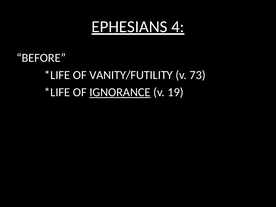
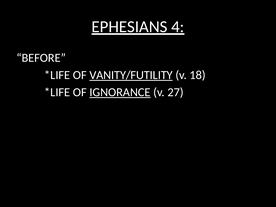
VANITY/FUTILITY underline: none -> present
73: 73 -> 18
19: 19 -> 27
